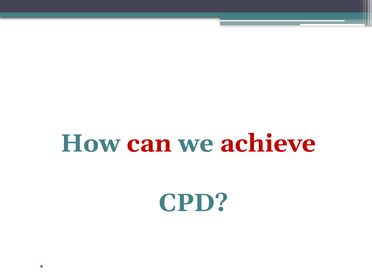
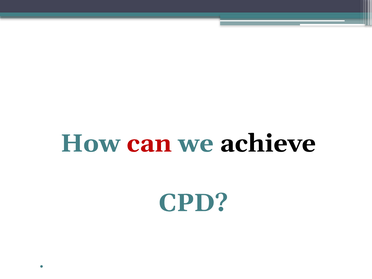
achieve colour: red -> black
